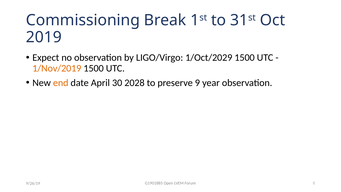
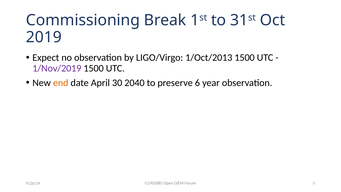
1/Oct/2029: 1/Oct/2029 -> 1/Oct/2013
1/Nov/2019 colour: orange -> purple
2028: 2028 -> 2040
9: 9 -> 6
